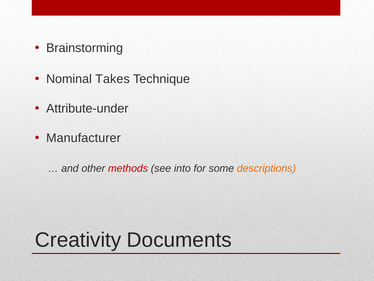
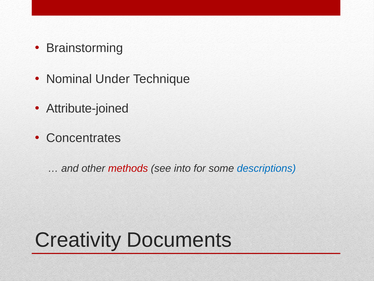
Takes: Takes -> Under
Attribute-under: Attribute-under -> Attribute-joined
Manufacturer: Manufacturer -> Concentrates
descriptions colour: orange -> blue
